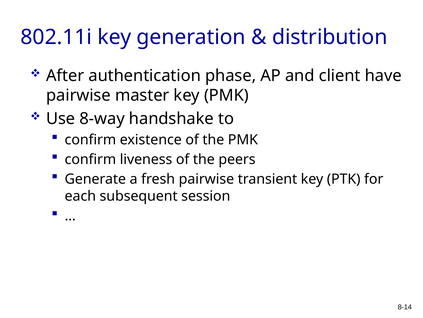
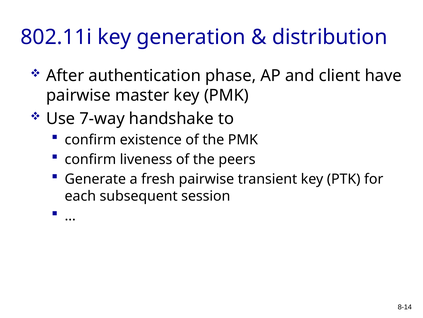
8-way: 8-way -> 7-way
